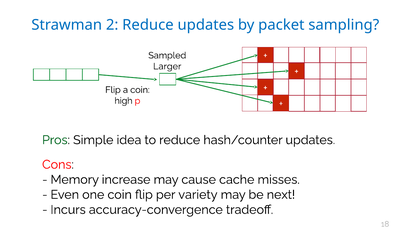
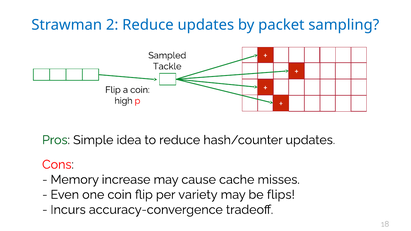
Larger: Larger -> Tackle
next: next -> flips
